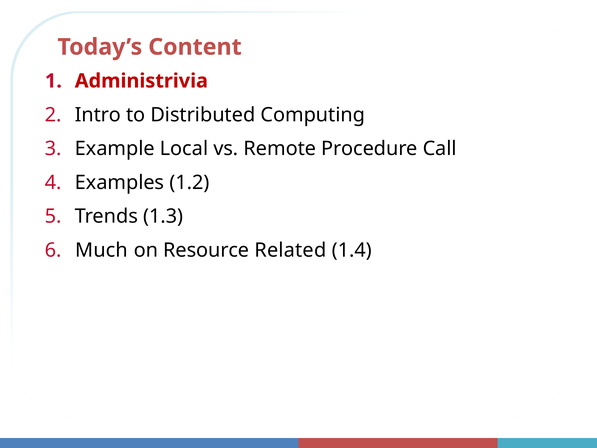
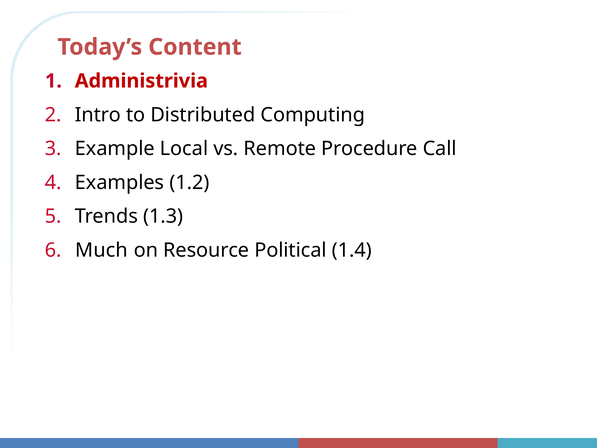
Related: Related -> Political
